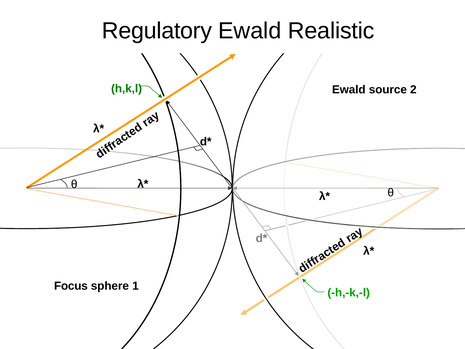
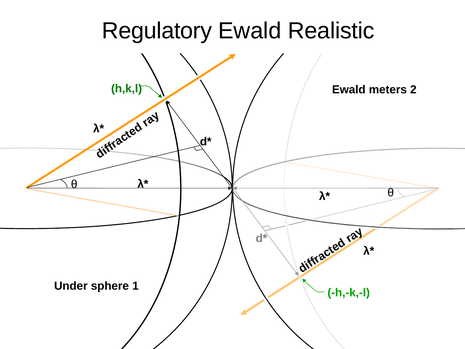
source: source -> meters
Focus: Focus -> Under
